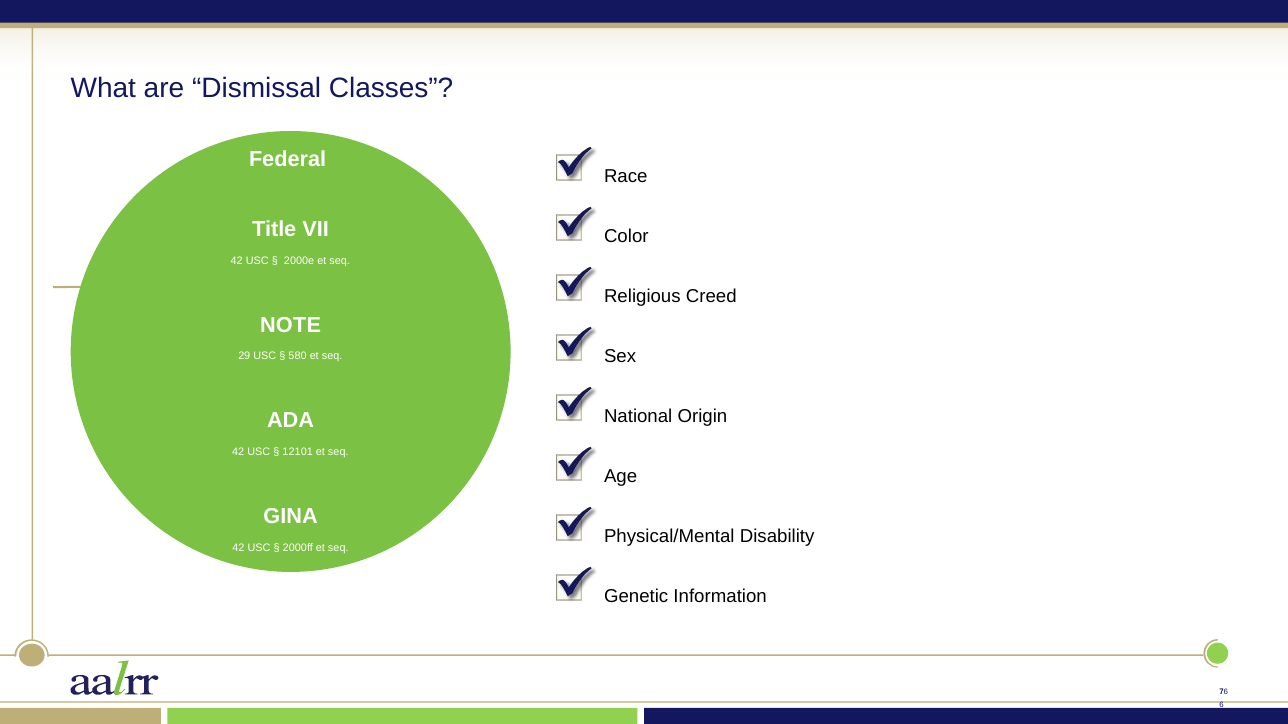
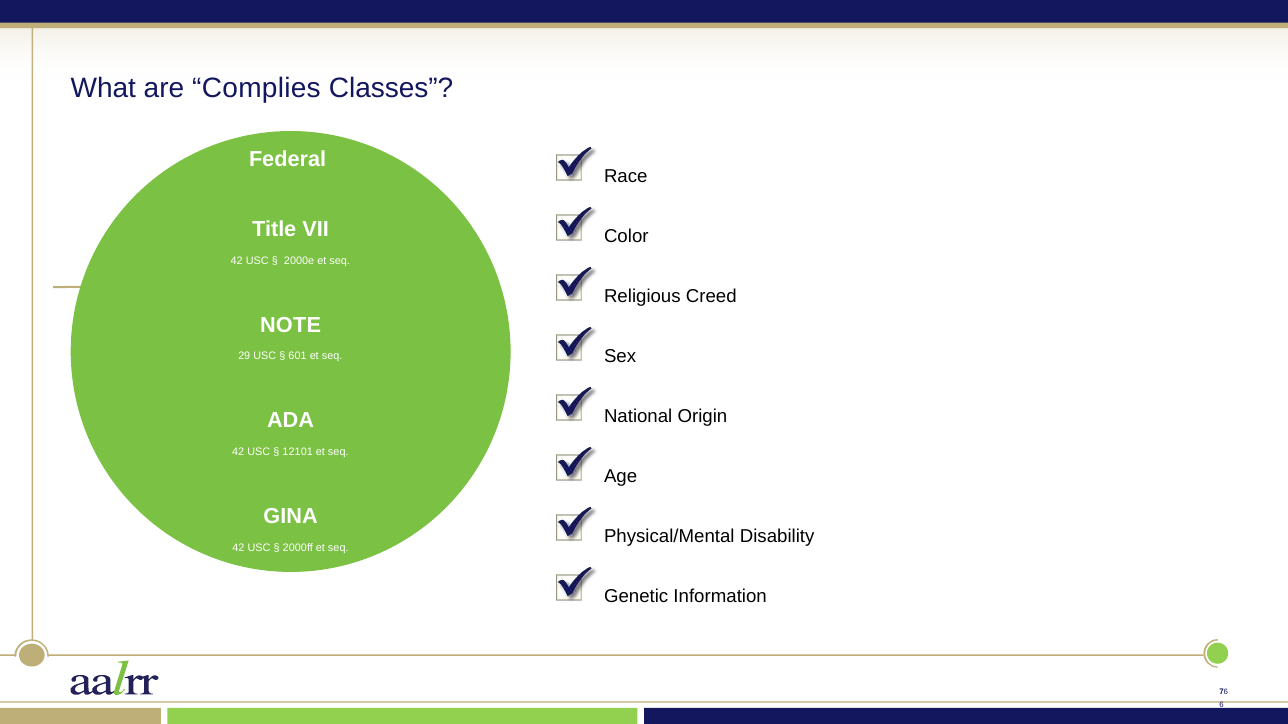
Dismissal: Dismissal -> Complies
580: 580 -> 601
